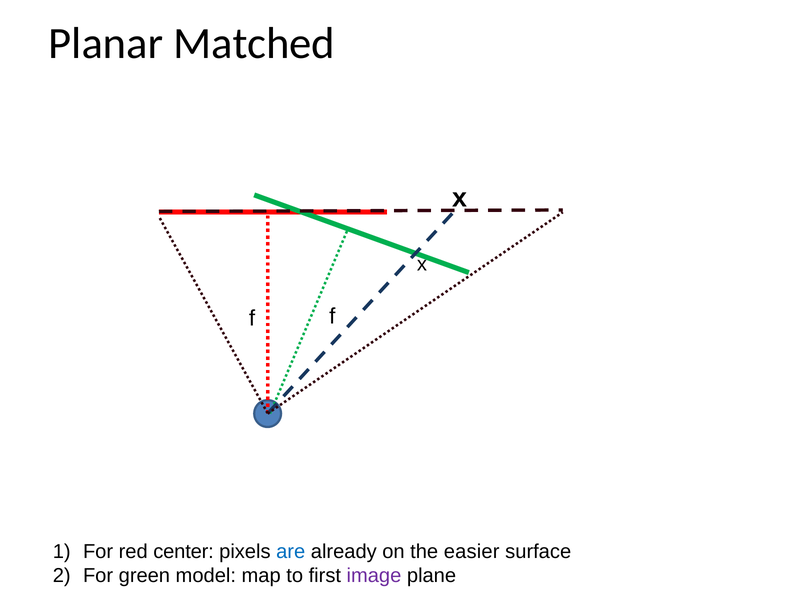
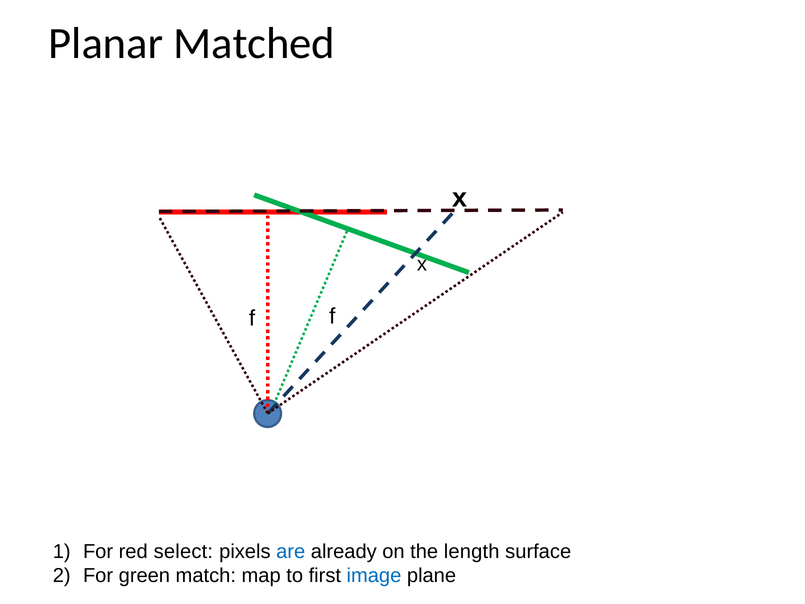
center: center -> select
easier: easier -> length
model: model -> match
image colour: purple -> blue
